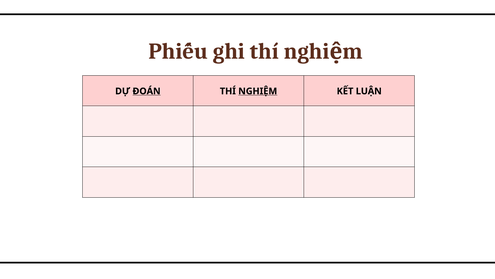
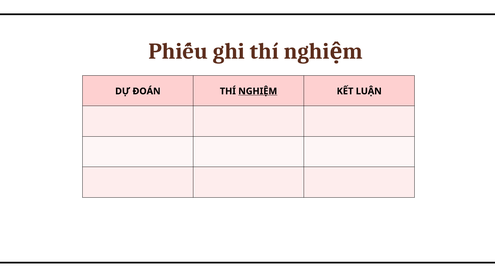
ĐOÁN underline: present -> none
